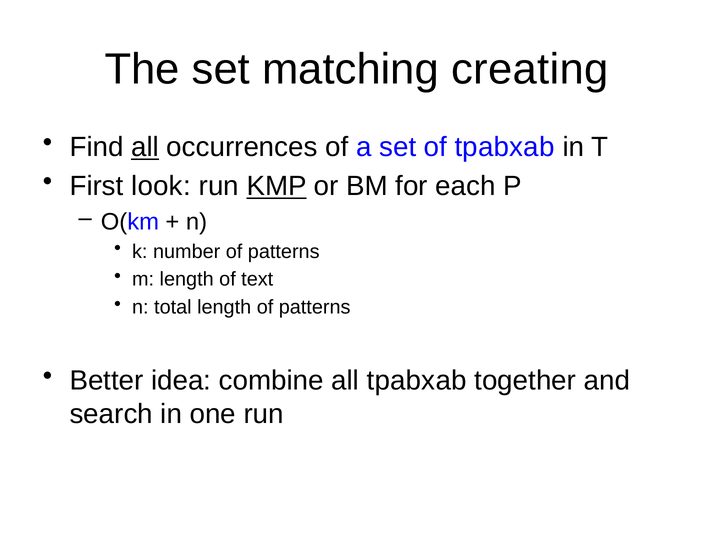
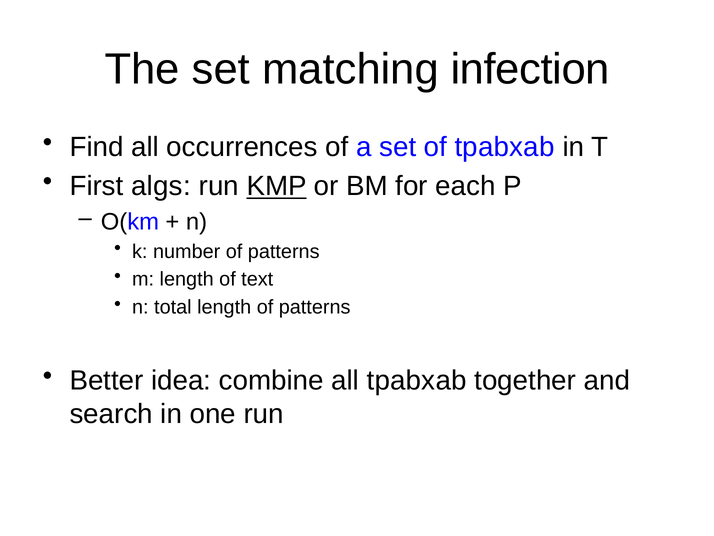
creating: creating -> infection
all at (145, 147) underline: present -> none
look: look -> algs
